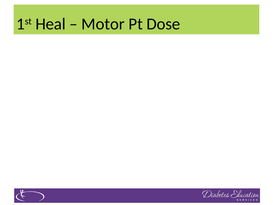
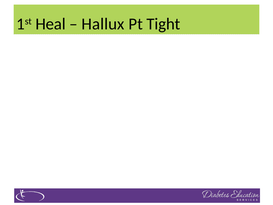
Motor: Motor -> Hallux
Dose: Dose -> Tight
